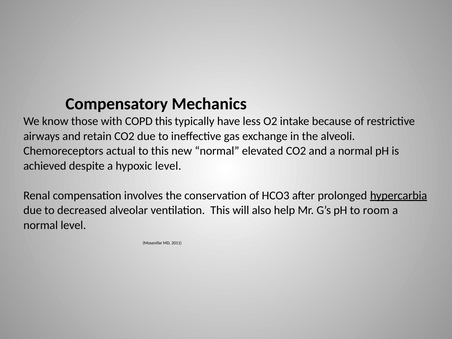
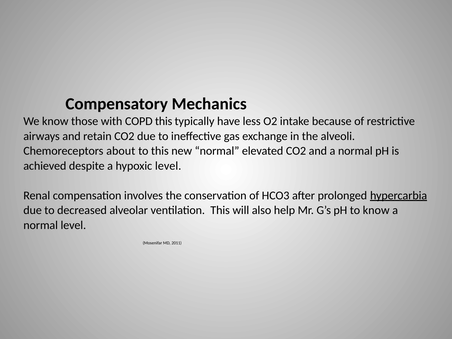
actual: actual -> about
to room: room -> know
